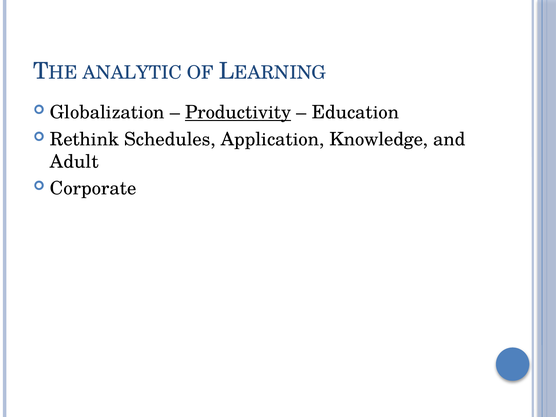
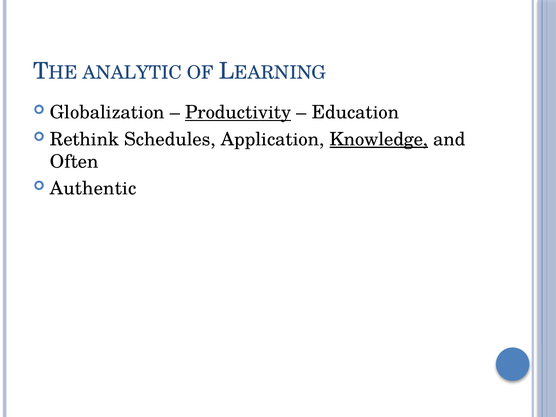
Knowledge underline: none -> present
Adult: Adult -> Often
Corporate: Corporate -> Authentic
